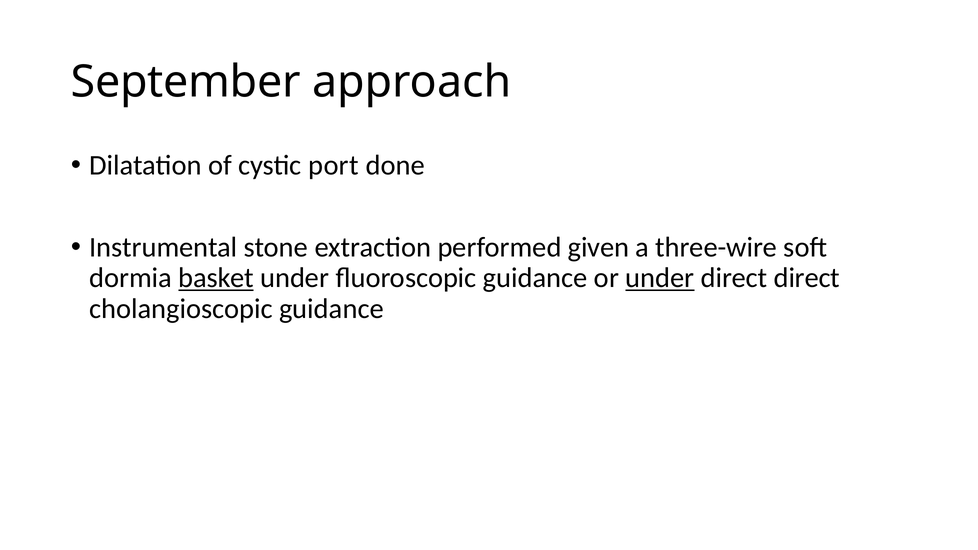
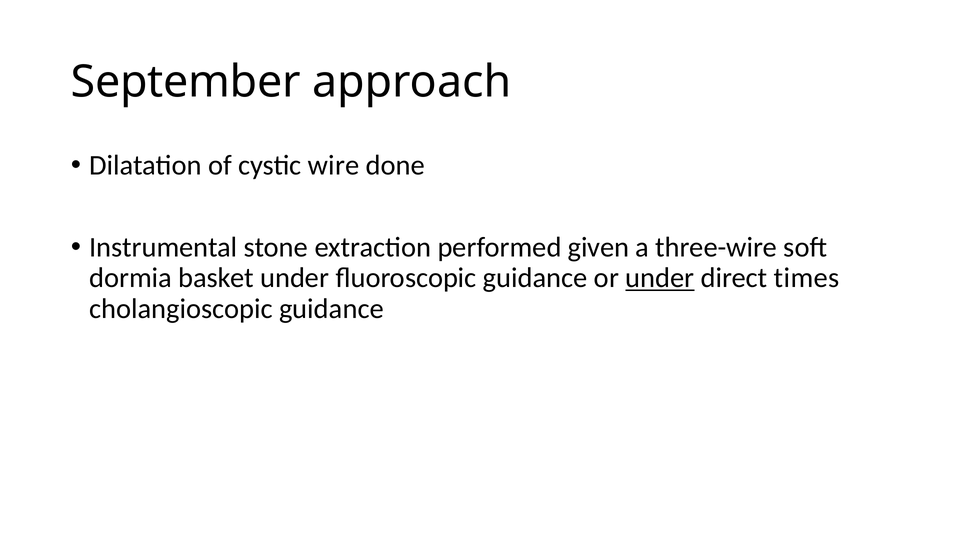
port: port -> wire
basket underline: present -> none
direct direct: direct -> times
